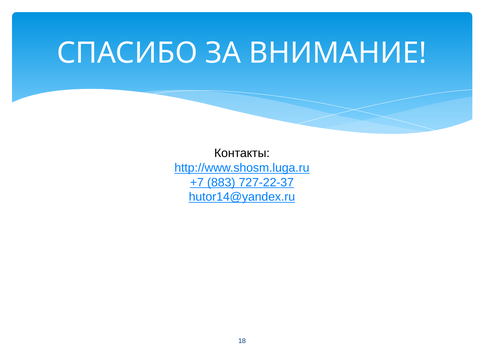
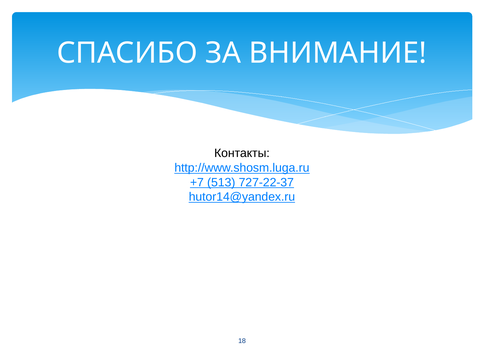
883: 883 -> 513
